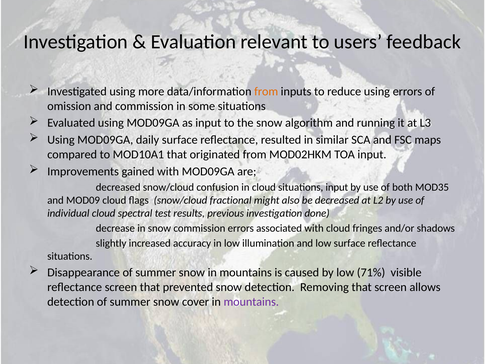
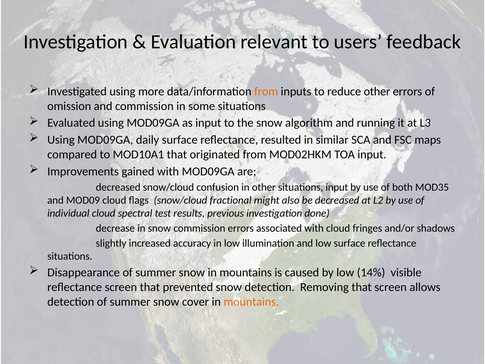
reduce using: using -> other
in cloud: cloud -> other
71%: 71% -> 14%
mountains at (251, 302) colour: purple -> orange
